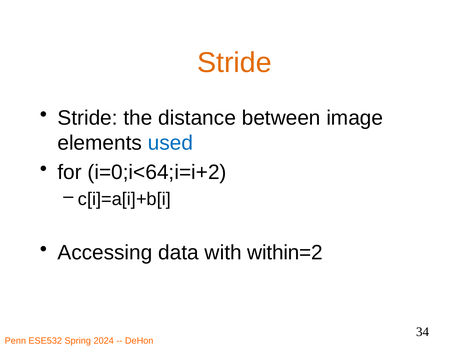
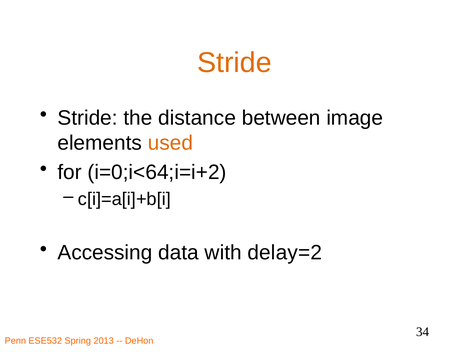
used colour: blue -> orange
within=2: within=2 -> delay=2
2024: 2024 -> 2013
